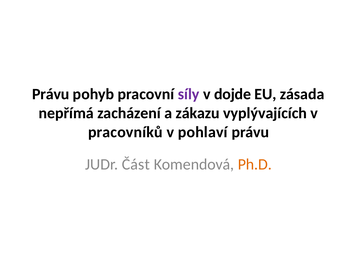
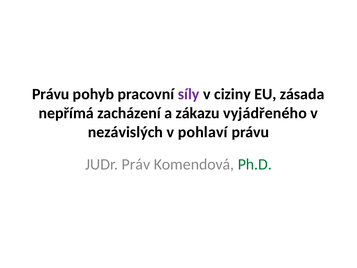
dojde: dojde -> ciziny
vyplývajících: vyplývajících -> vyjádřeného
pracovníků: pracovníků -> nezávislých
Část: Část -> Práv
Ph.D colour: orange -> green
